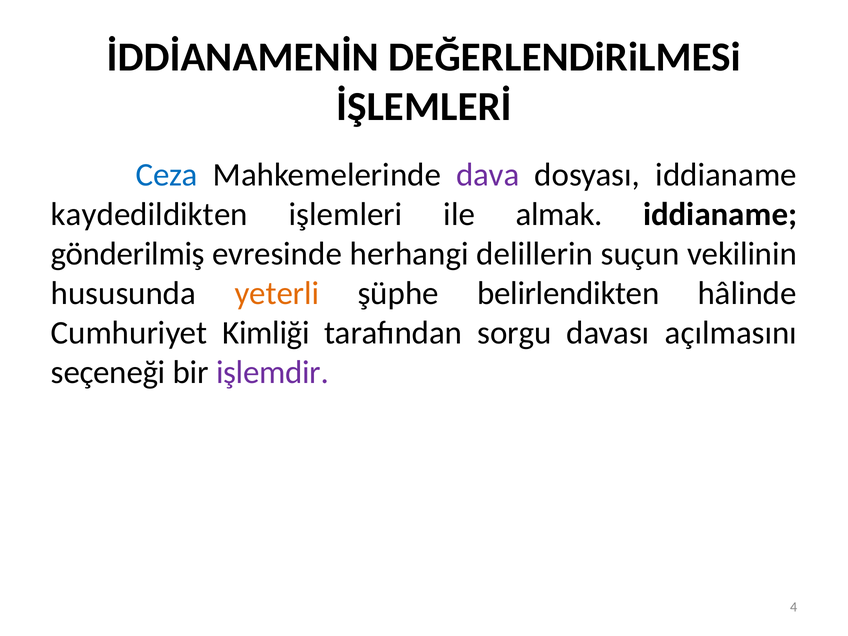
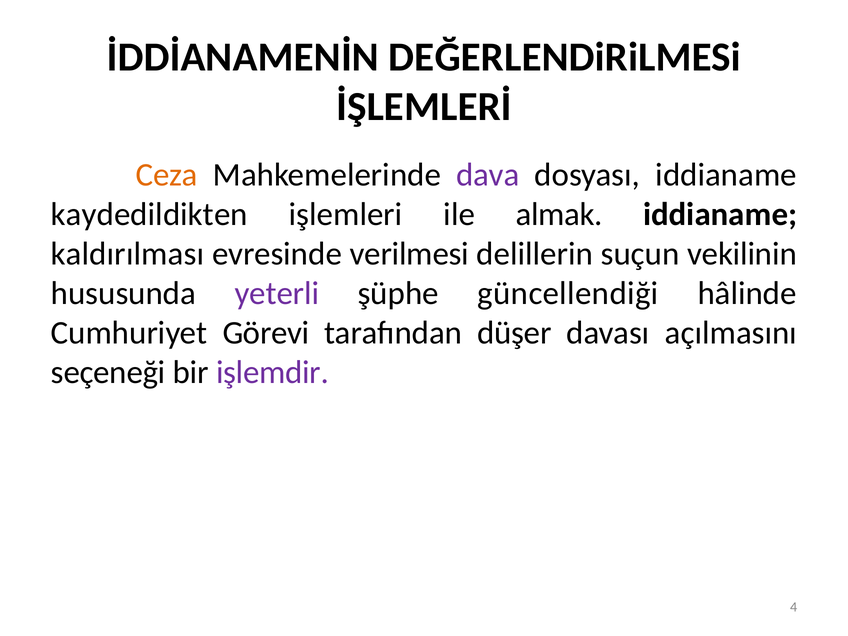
Ceza colour: blue -> orange
gönderilmiş: gönderilmiş -> kaldırılması
herhangi: herhangi -> verilmesi
yeterli colour: orange -> purple
belirlendikten: belirlendikten -> güncellendiği
Kimliği: Kimliği -> Görevi
sorgu: sorgu -> düşer
